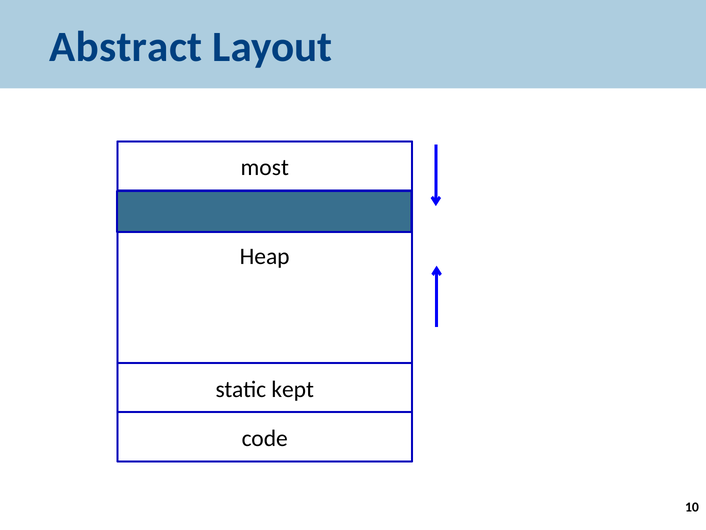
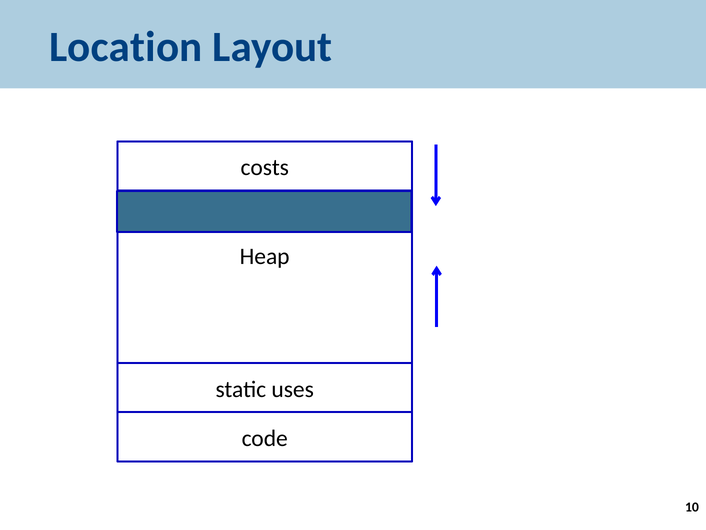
Abstract: Abstract -> Location
most at (265, 167): most -> costs
kept: kept -> uses
